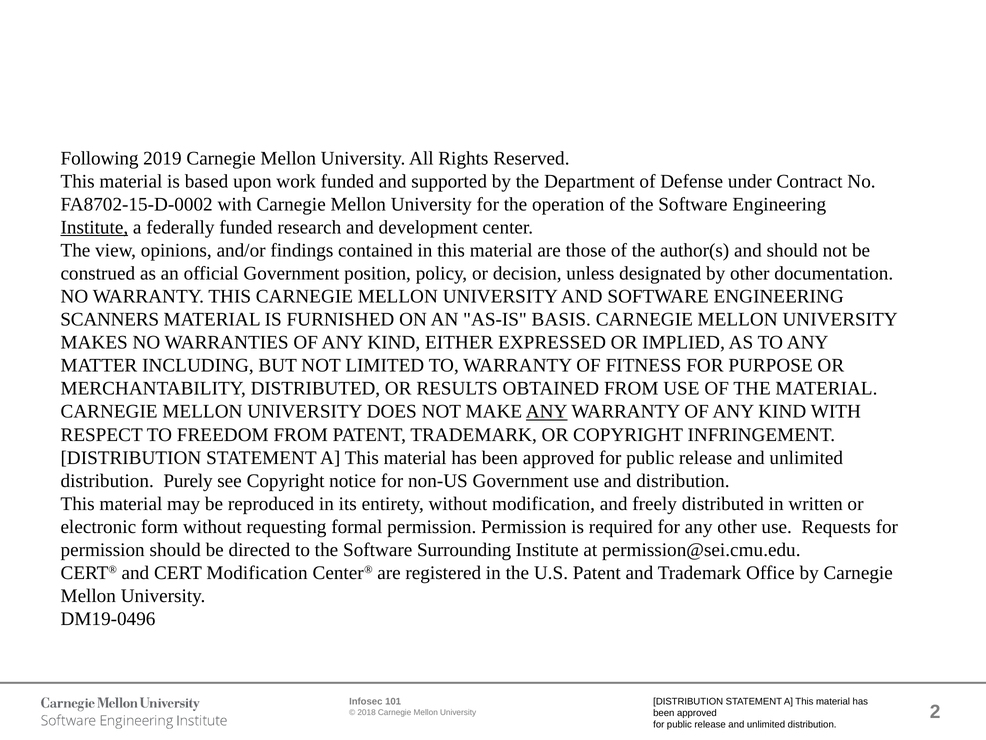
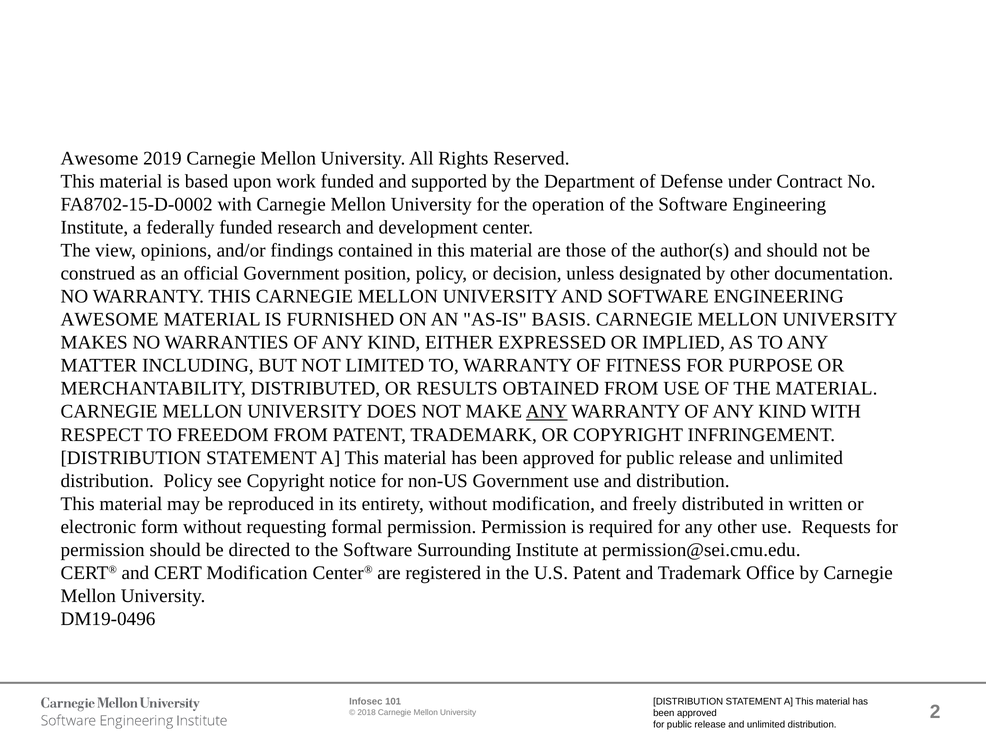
Following at (100, 158): Following -> Awesome
Institute at (94, 227) underline: present -> none
SCANNERS at (110, 319): SCANNERS -> AWESOME
distribution Purely: Purely -> Policy
